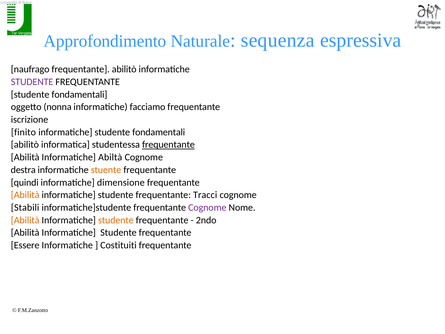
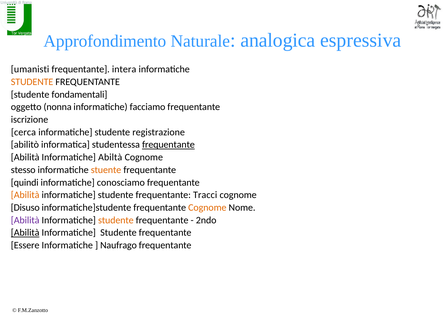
sequenza: sequenza -> analogica
naufrago: naufrago -> umanisti
frequentante abilitò: abilitò -> intera
STUDENTE at (32, 82) colour: purple -> orange
finito: finito -> cerca
informatiche studente fondamentali: fondamentali -> registrazione
destra: destra -> stesso
dimensione: dimensione -> conosciamo
Stabili: Stabili -> Disuso
Cognome at (207, 207) colour: purple -> orange
Abilità at (25, 220) colour: orange -> purple
Abilità at (25, 233) underline: none -> present
Costituiti: Costituiti -> Naufrago
